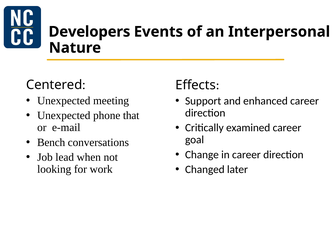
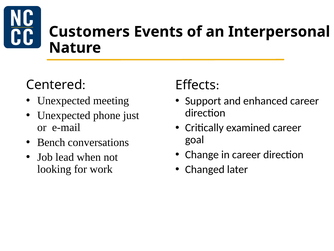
Developers: Developers -> Customers
that: that -> just
